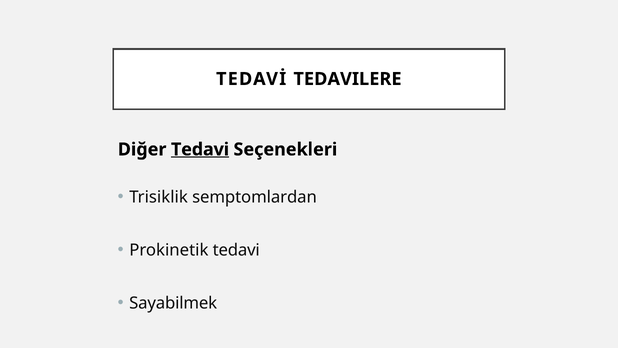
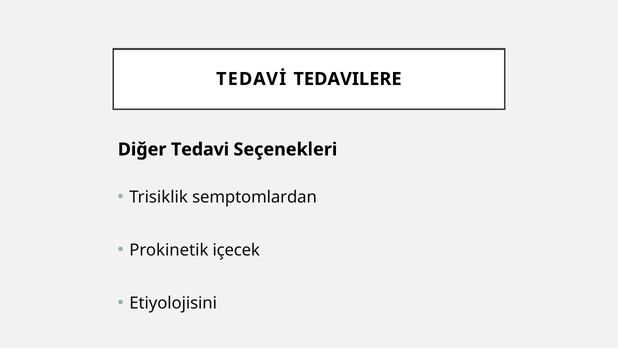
Tedavi at (200, 149) underline: present -> none
Prokinetik tedavi: tedavi -> içecek
Sayabilmek: Sayabilmek -> Etiyolojisini
